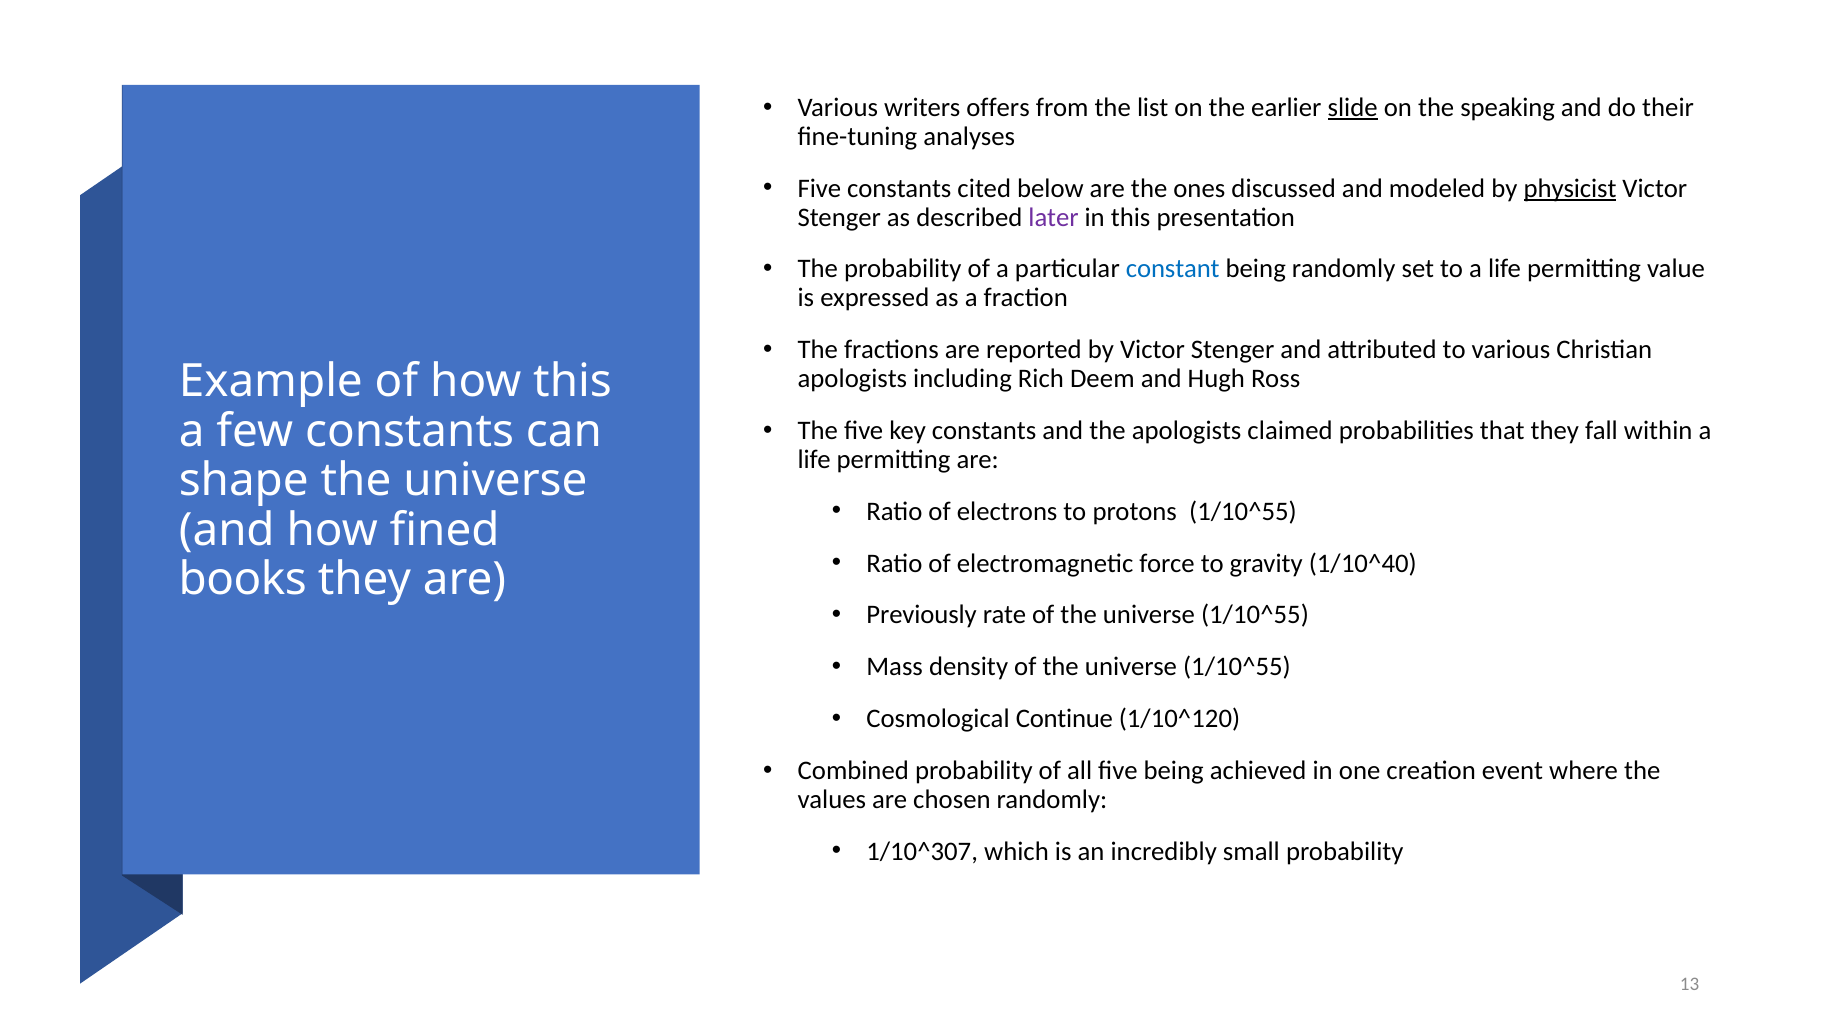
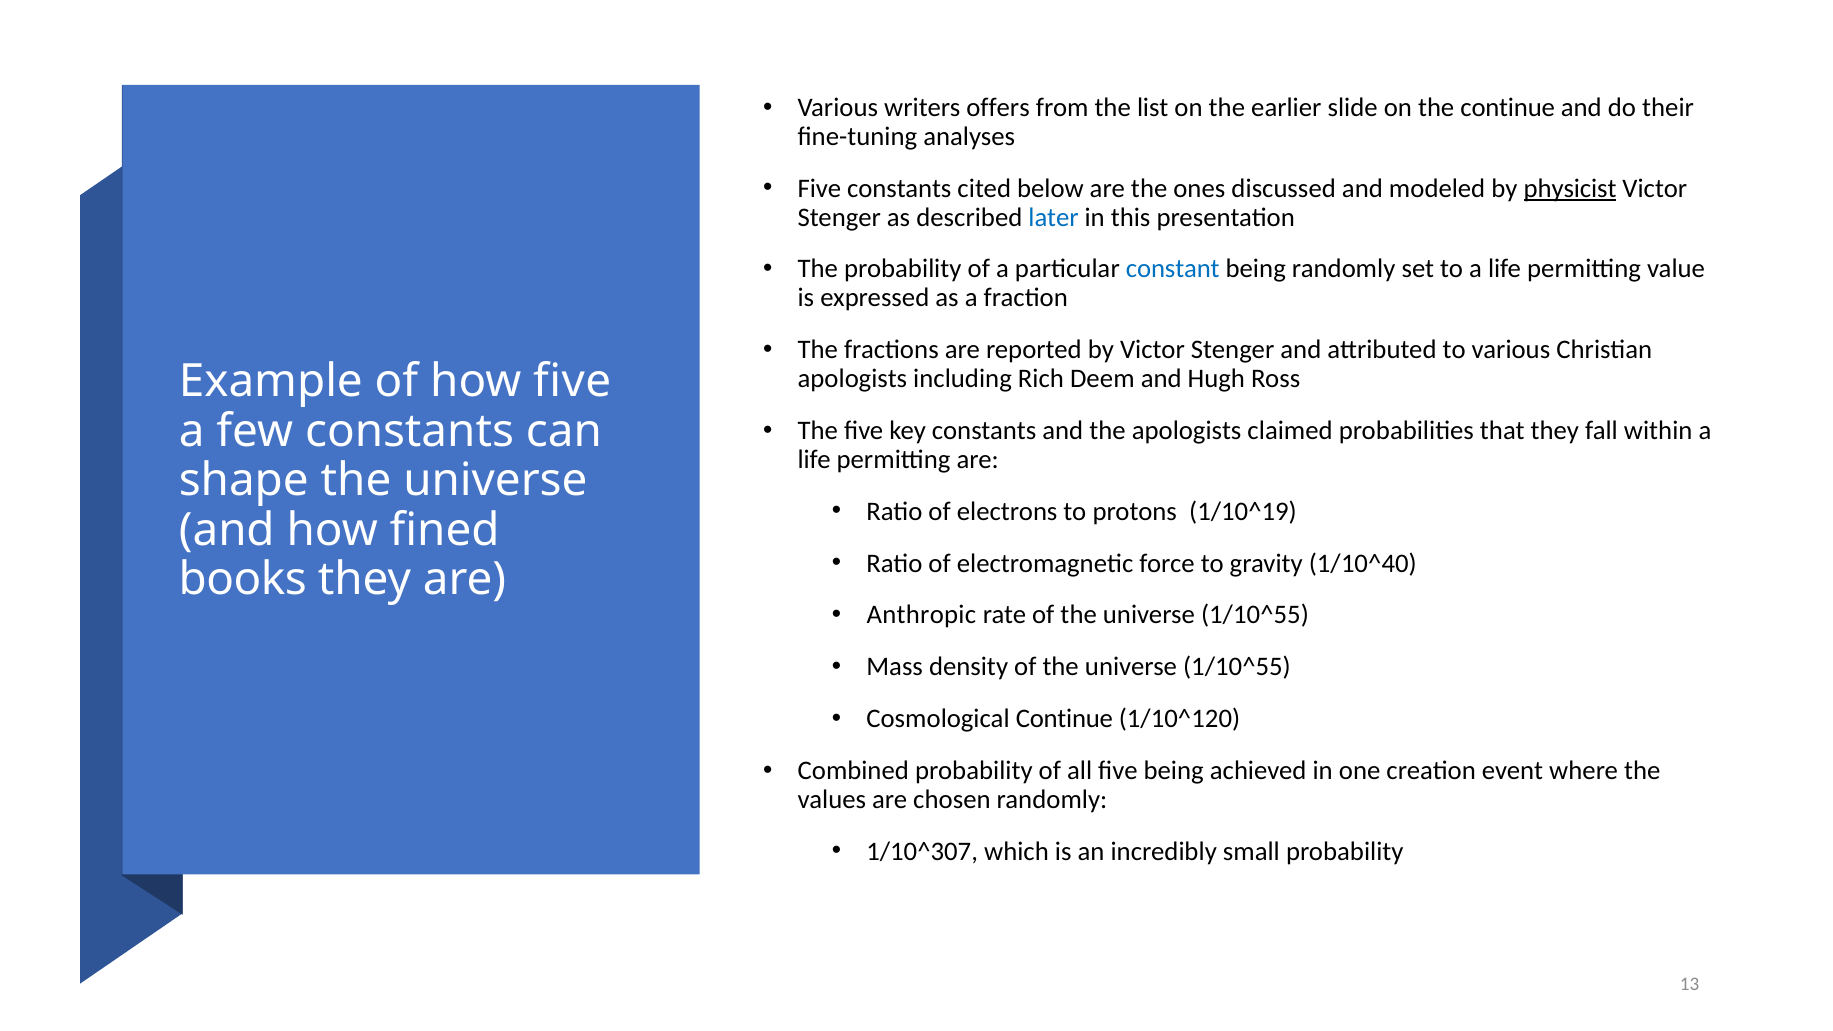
slide underline: present -> none
the speaking: speaking -> continue
later colour: purple -> blue
how this: this -> five
protons 1/10^55: 1/10^55 -> 1/10^19
Previously: Previously -> Anthropic
